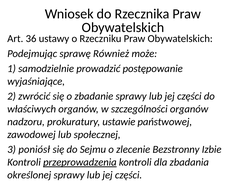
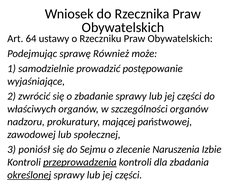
36: 36 -> 64
ustawie: ustawie -> mającej
Bezstronny: Bezstronny -> Naruszenia
określonej underline: none -> present
